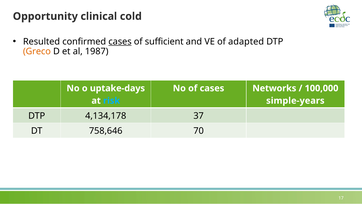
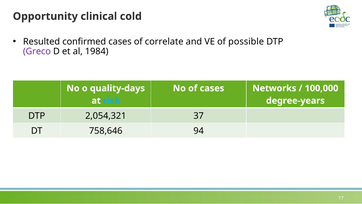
cases at (120, 41) underline: present -> none
sufficient: sufficient -> correlate
adapted: adapted -> possible
Greco colour: orange -> purple
1987: 1987 -> 1984
uptake-days: uptake-days -> quality-days
simple-years: simple-years -> degree-years
4,134,178: 4,134,178 -> 2,054,321
70: 70 -> 94
